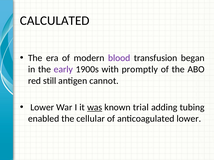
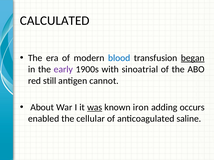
blood colour: purple -> blue
began underline: none -> present
promptly: promptly -> sinoatrial
Lower at (42, 108): Lower -> About
trial: trial -> iron
tubing: tubing -> occurs
anticoagulated lower: lower -> saline
